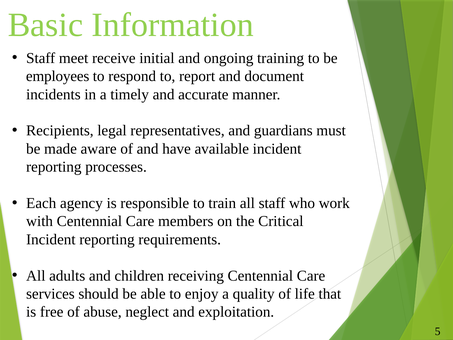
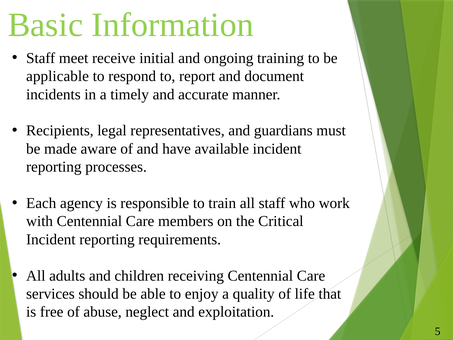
employees: employees -> applicable
